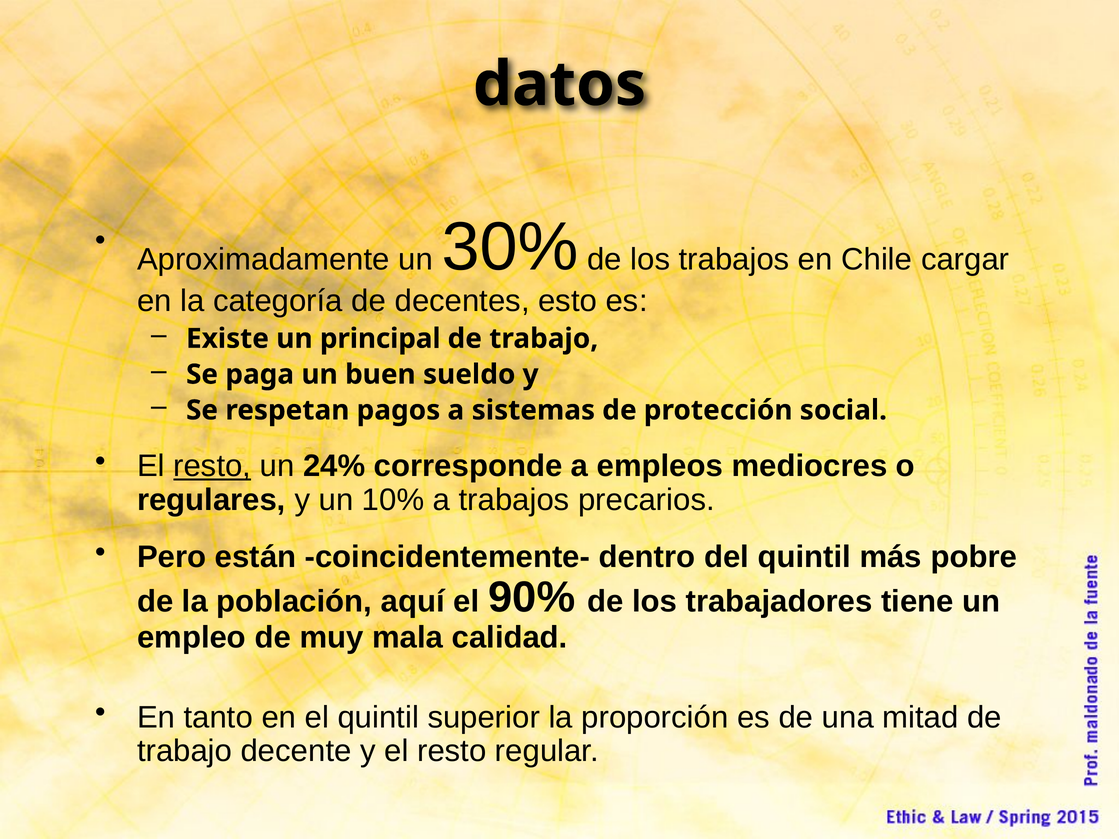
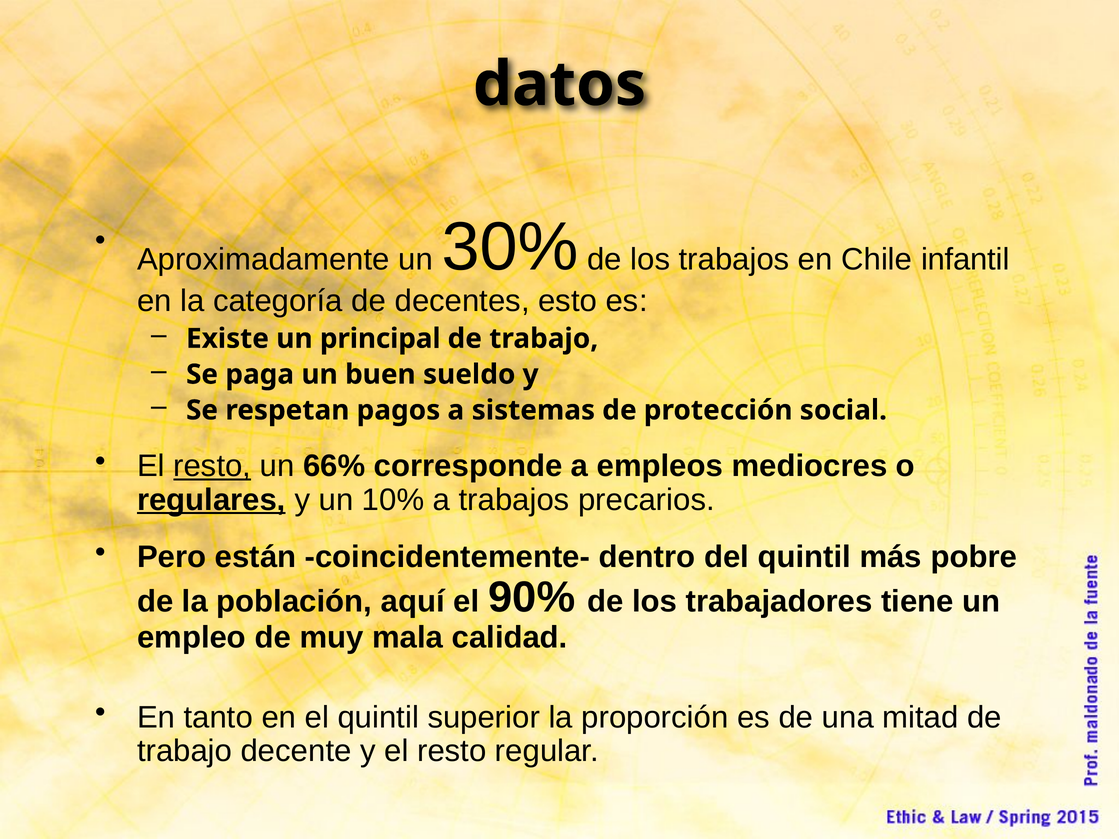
cargar: cargar -> infantil
24%: 24% -> 66%
regulares underline: none -> present
